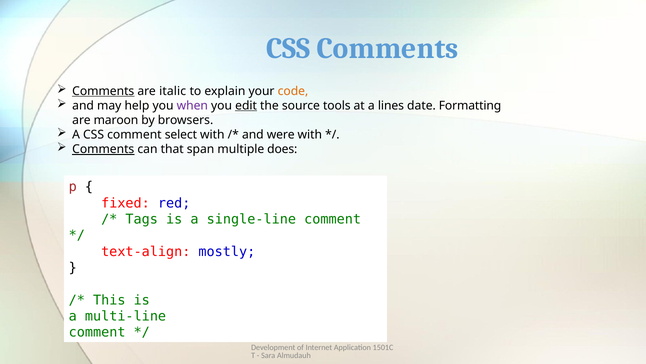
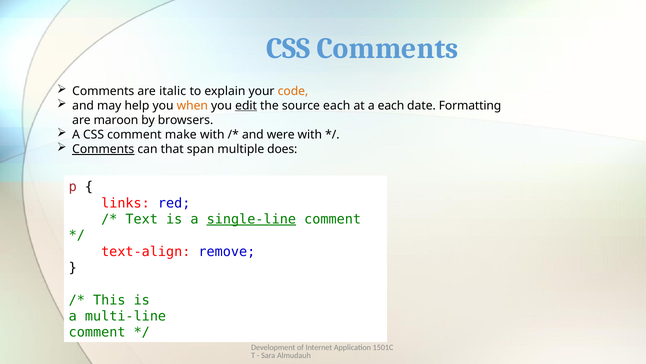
Comments at (103, 91) underline: present -> none
when colour: purple -> orange
source tools: tools -> each
a lines: lines -> each
select: select -> make
fixed: fixed -> links
Tags: Tags -> Text
single-line underline: none -> present
mostly: mostly -> remove
